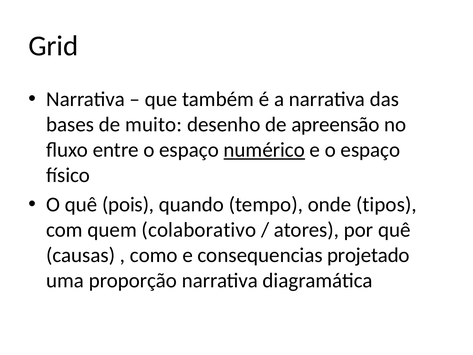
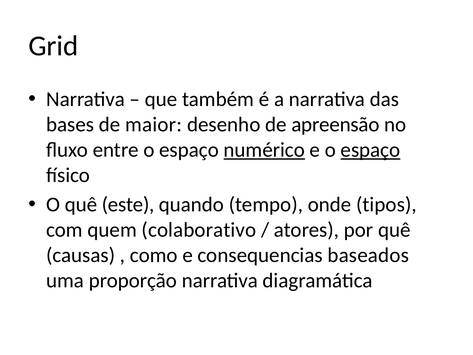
muito: muito -> maior
espaço at (370, 150) underline: none -> present
pois: pois -> este
projetado: projetado -> baseados
